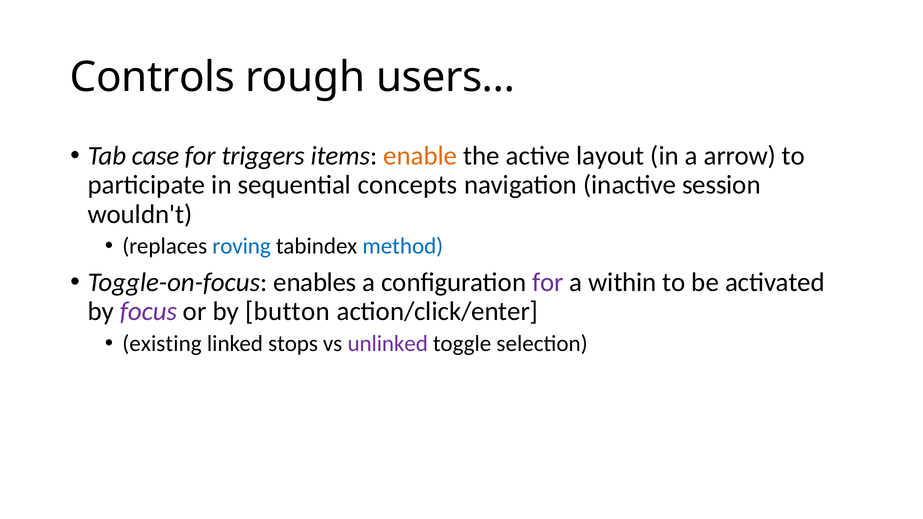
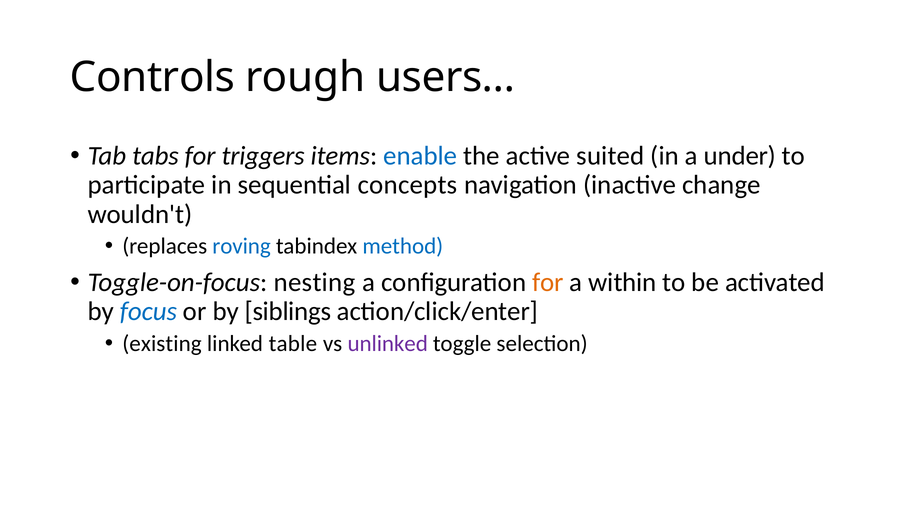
case: case -> tabs
enable colour: orange -> blue
layout: layout -> suited
arrow: arrow -> under
session: session -> change
enables: enables -> nesting
for at (548, 283) colour: purple -> orange
focus colour: purple -> blue
button: button -> siblings
stops: stops -> table
